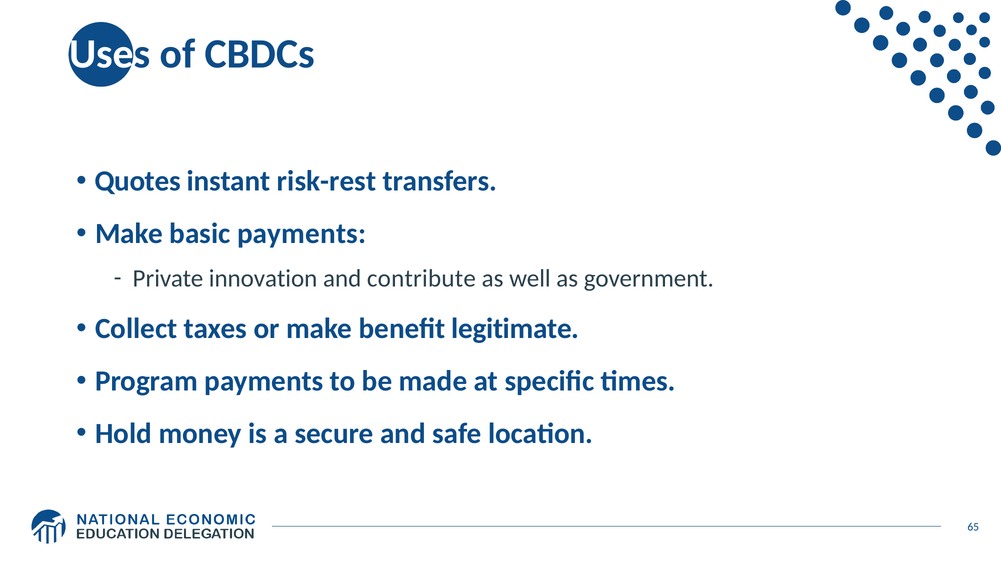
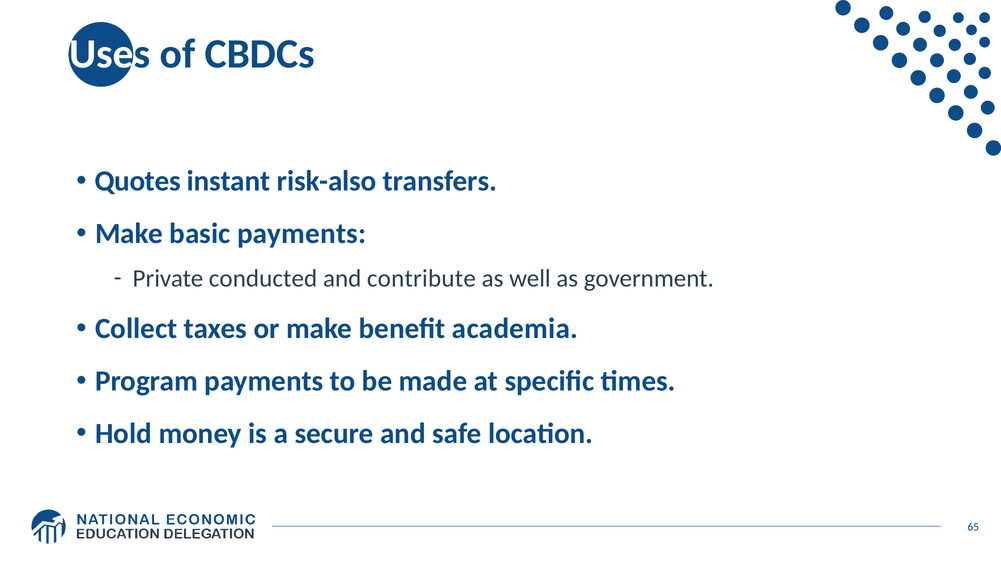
risk-rest: risk-rest -> risk-also
innovation: innovation -> conducted
legitimate: legitimate -> academia
